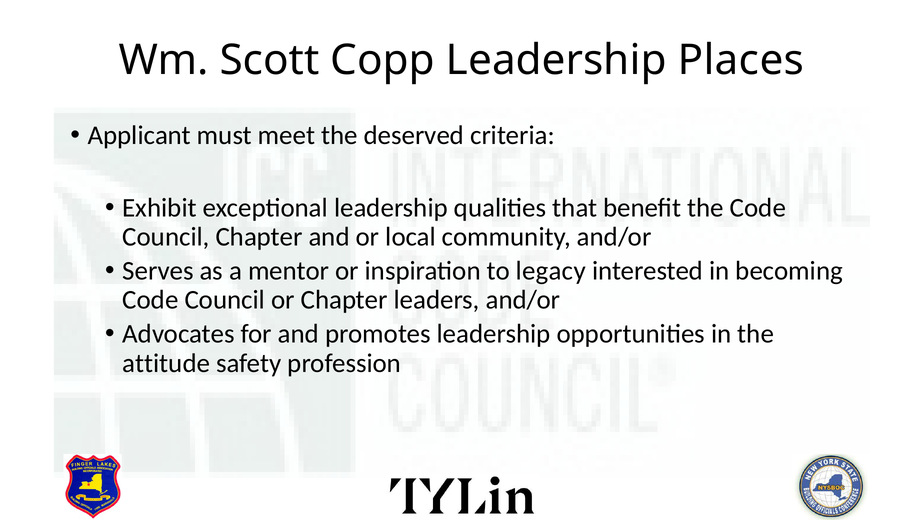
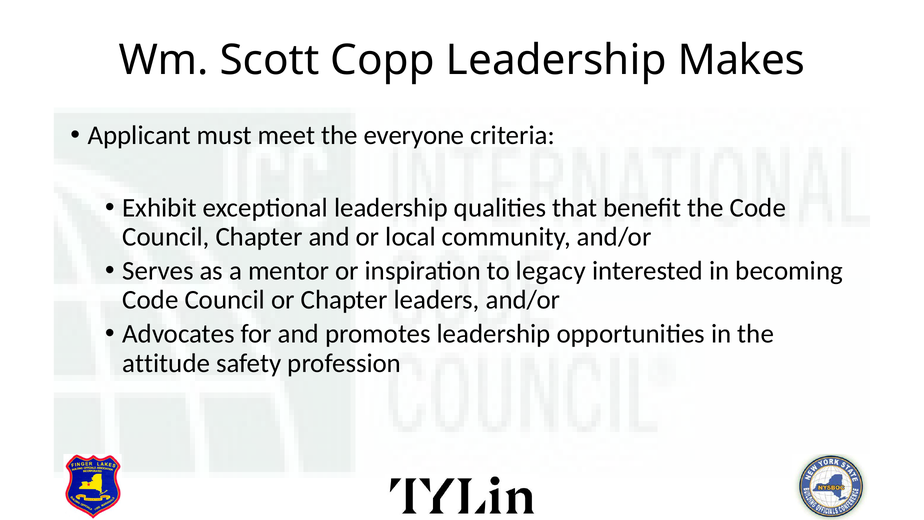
Places: Places -> Makes
deserved: deserved -> everyone
